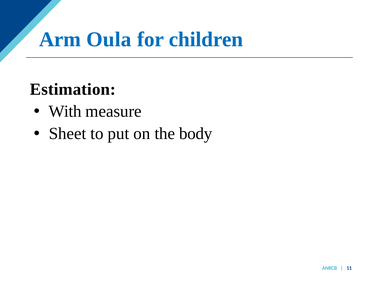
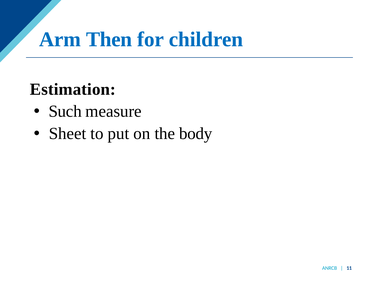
Oula: Oula -> Then
With: With -> Such
